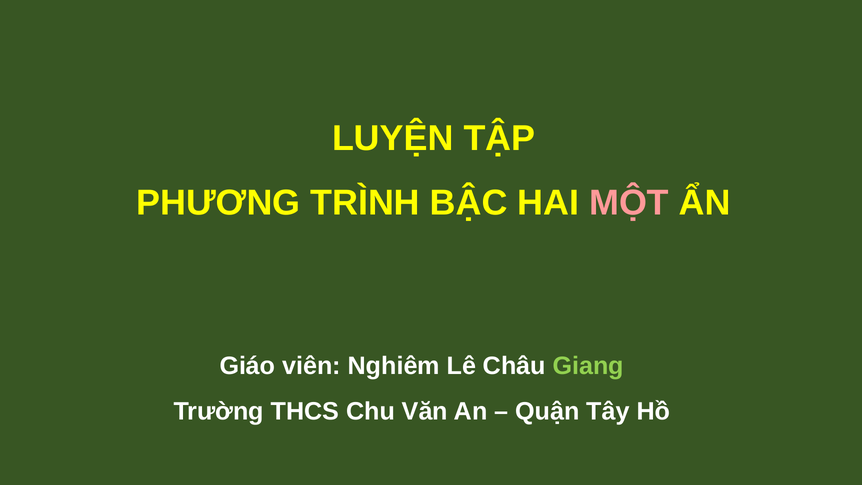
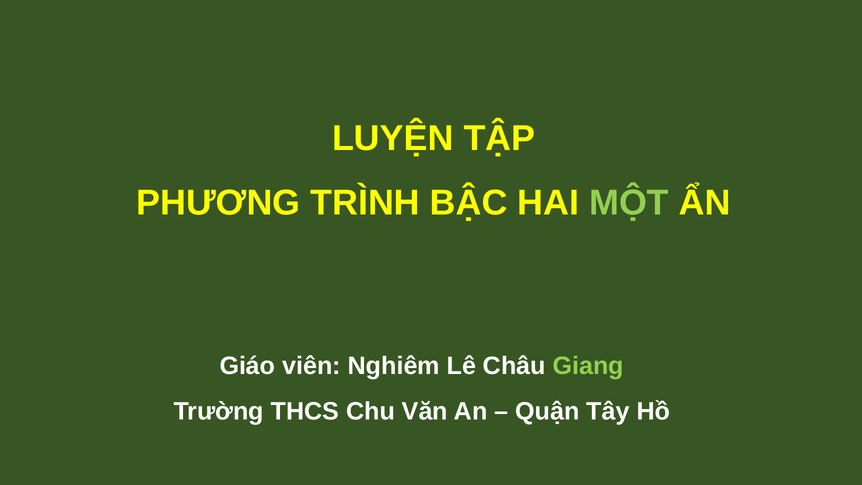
MỘT colour: pink -> light green
